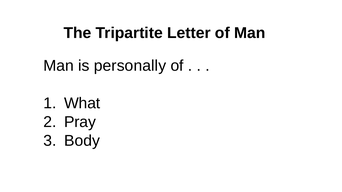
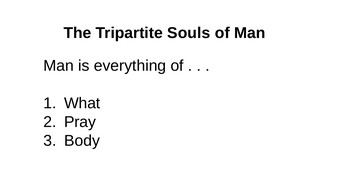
Letter: Letter -> Souls
personally: personally -> everything
